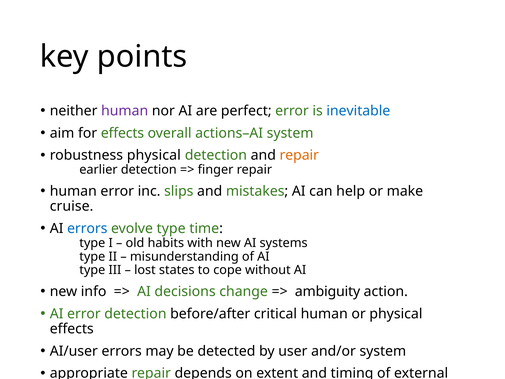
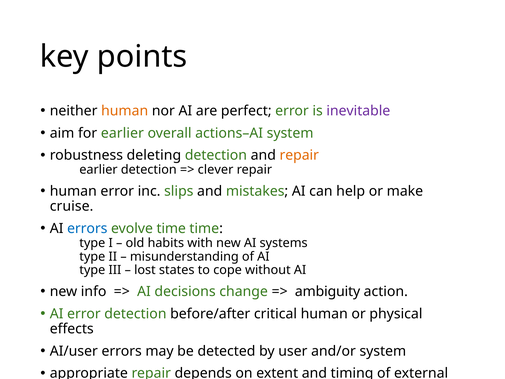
human at (125, 111) colour: purple -> orange
inevitable colour: blue -> purple
for effects: effects -> earlier
robustness physical: physical -> deleting
finger: finger -> clever
evolve type: type -> time
